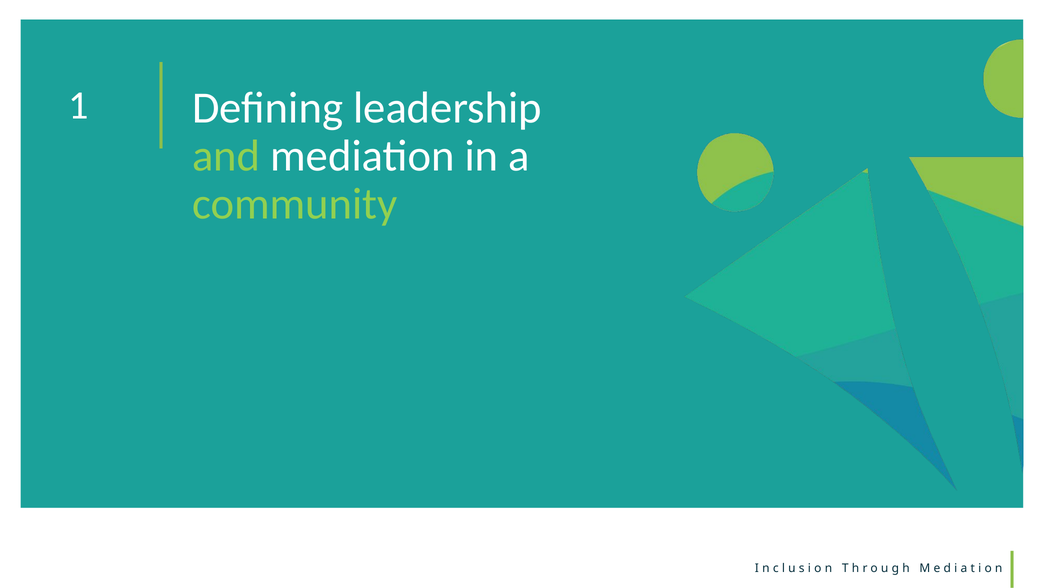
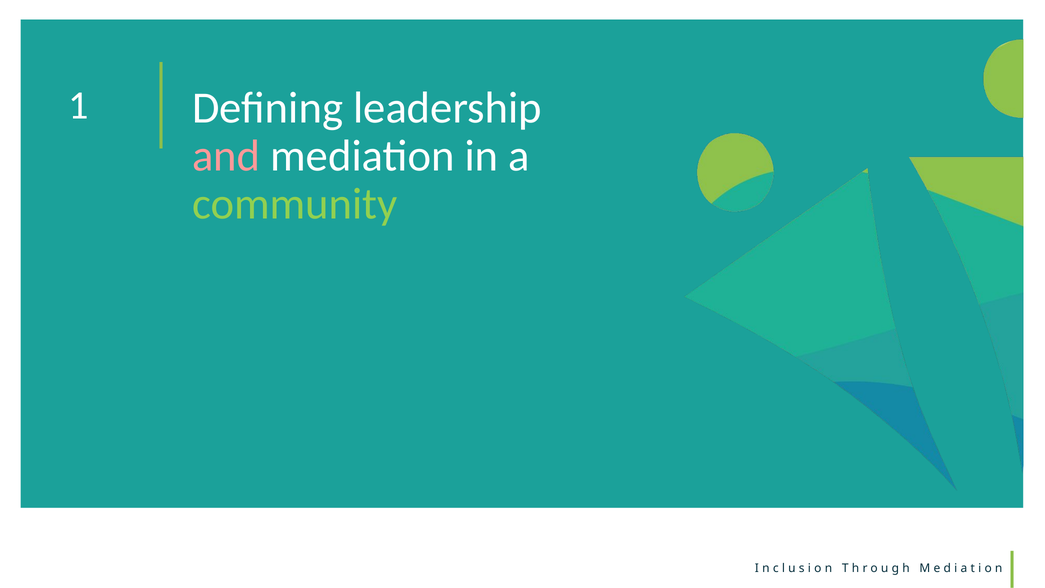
and colour: light green -> pink
